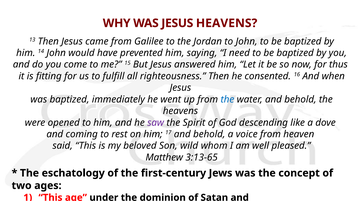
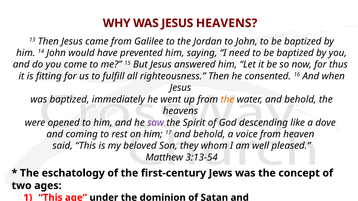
the at (227, 100) colour: blue -> orange
wild: wild -> they
3:13-65: 3:13-65 -> 3:13-54
